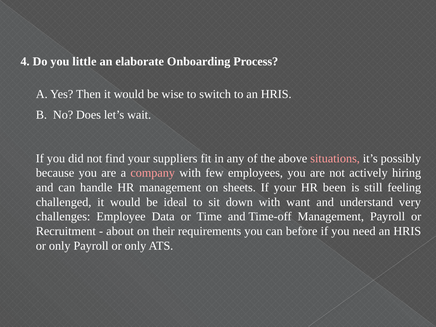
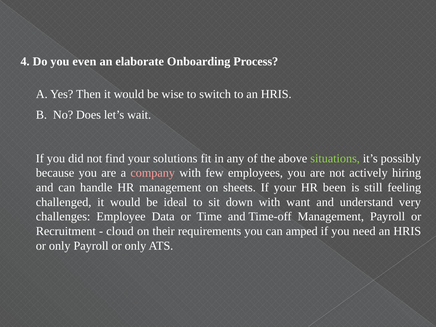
little: little -> even
suppliers: suppliers -> solutions
situations colour: pink -> light green
about: about -> cloud
before: before -> amped
